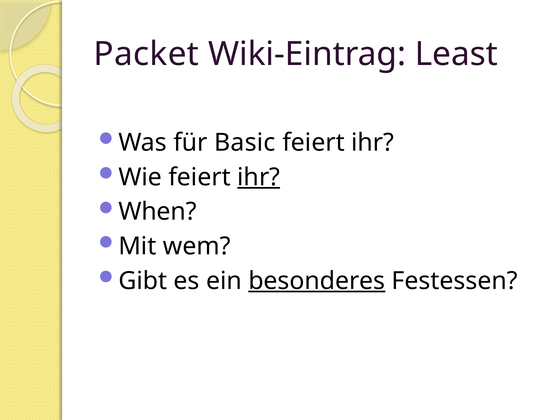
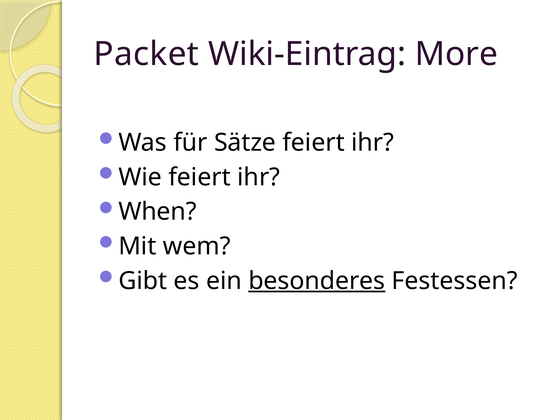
Least: Least -> More
Basic: Basic -> Sätze
ihr at (259, 177) underline: present -> none
